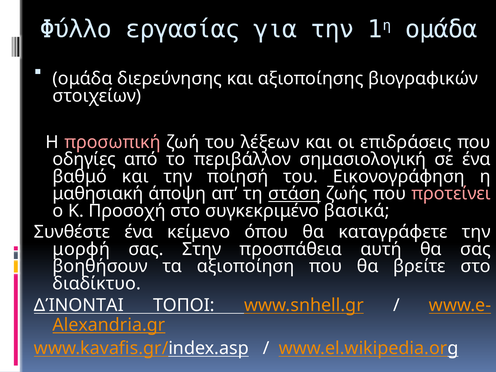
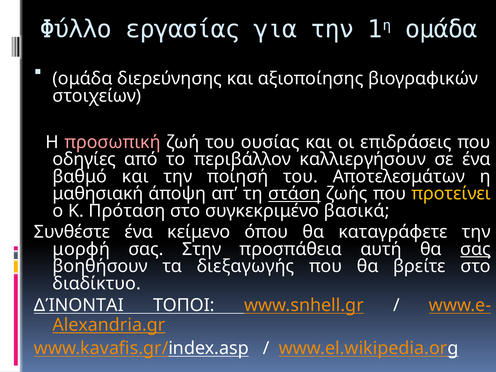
λέξεων: λέξεων -> ουσίας
σημασιολογική: σημασιολογική -> καλλιεργήσουν
Εικονογράφηση: Εικονογράφηση -> Αποτελεσμάτων
προτείνει colour: pink -> yellow
Προσοχή: Προσοχή -> Πρόταση
σας at (476, 249) underline: none -> present
αξιοποίηση: αξιοποίηση -> διεξαγωγής
